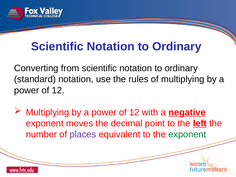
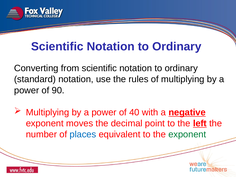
12 at (58, 90): 12 -> 90
12 at (134, 112): 12 -> 40
places colour: purple -> blue
